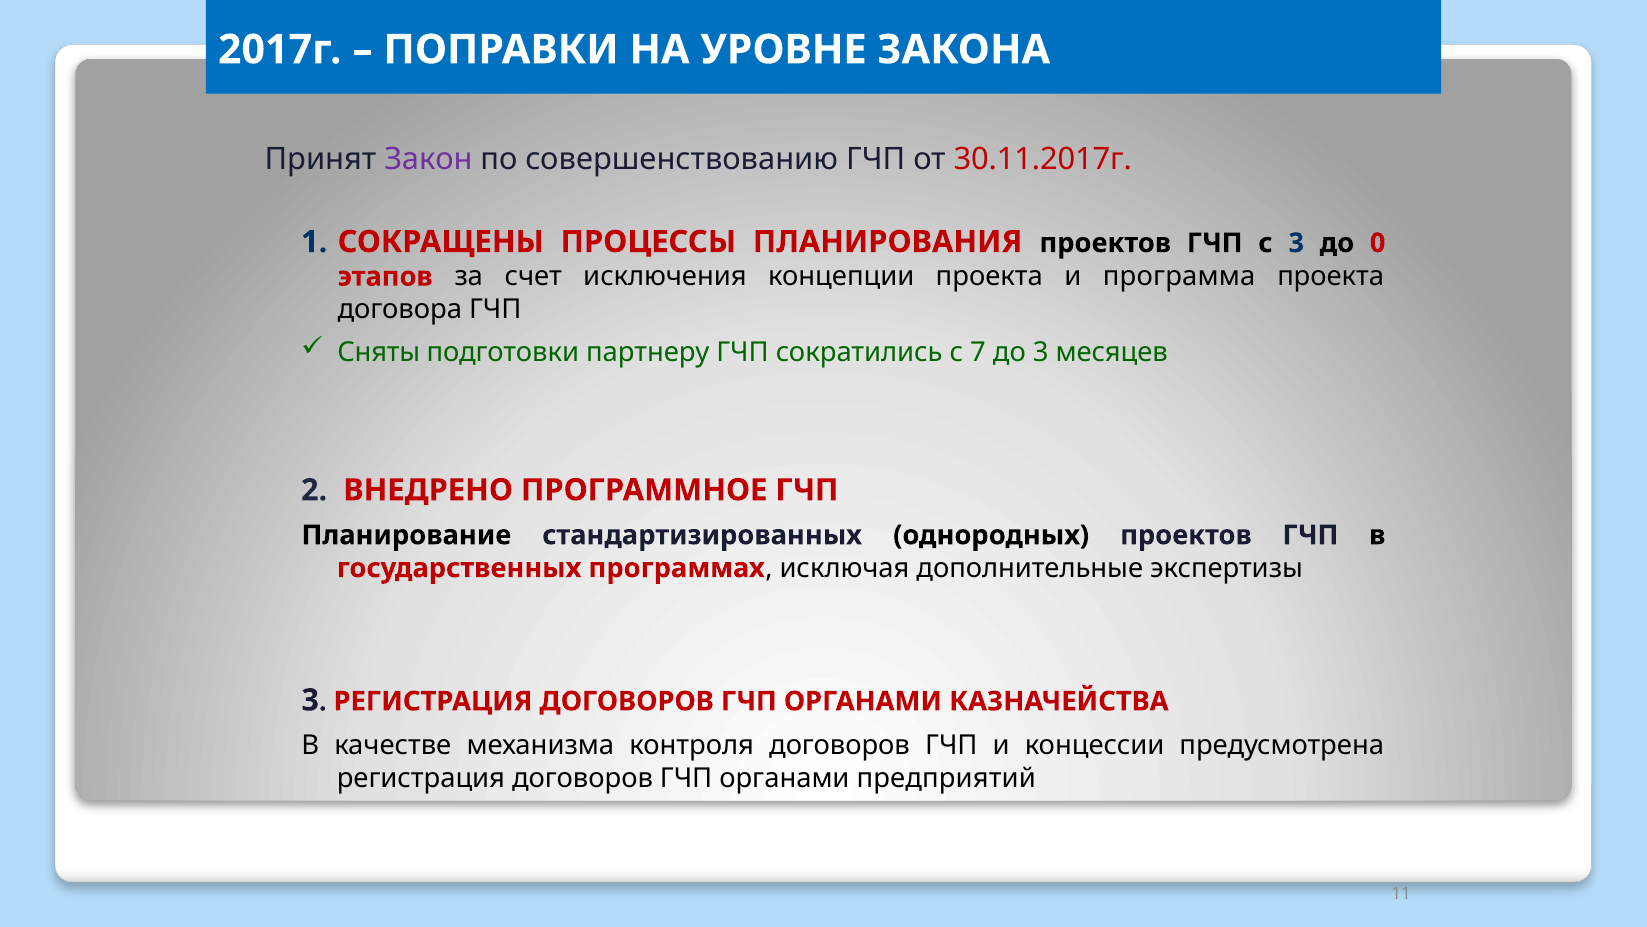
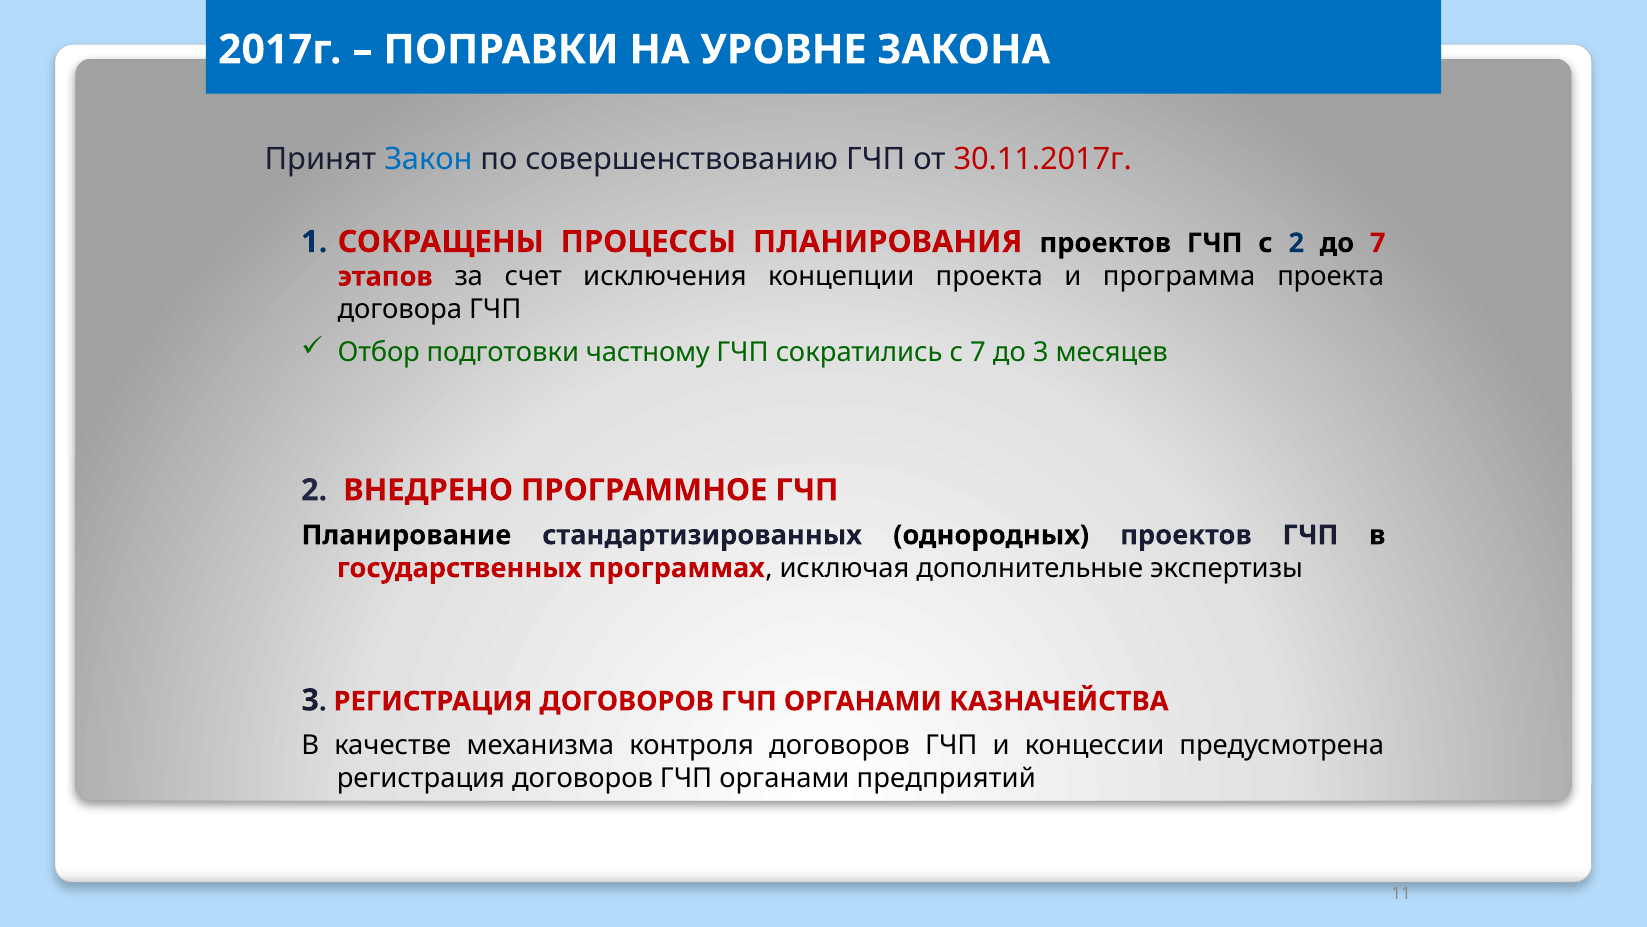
Закон colour: purple -> blue
с 3: 3 -> 2
до 0: 0 -> 7
Сняты: Сняты -> Отбор
партнеру: партнеру -> частному
